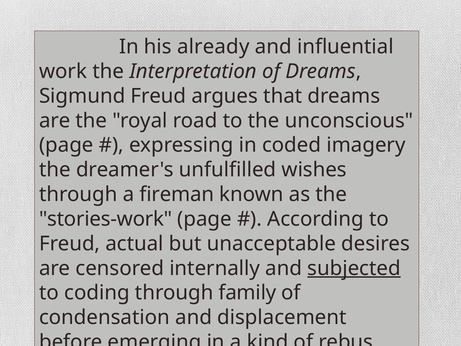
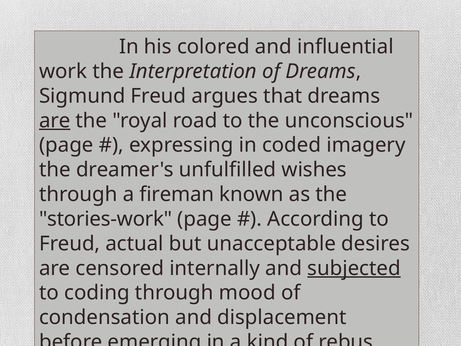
already: already -> colored
are at (55, 120) underline: none -> present
family: family -> mood
